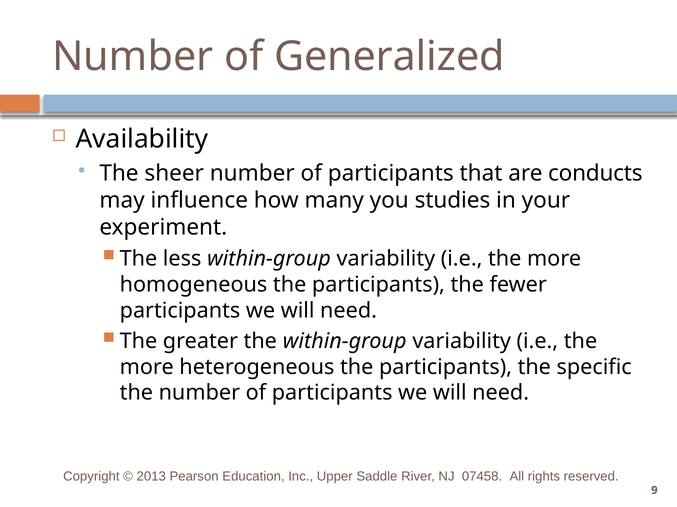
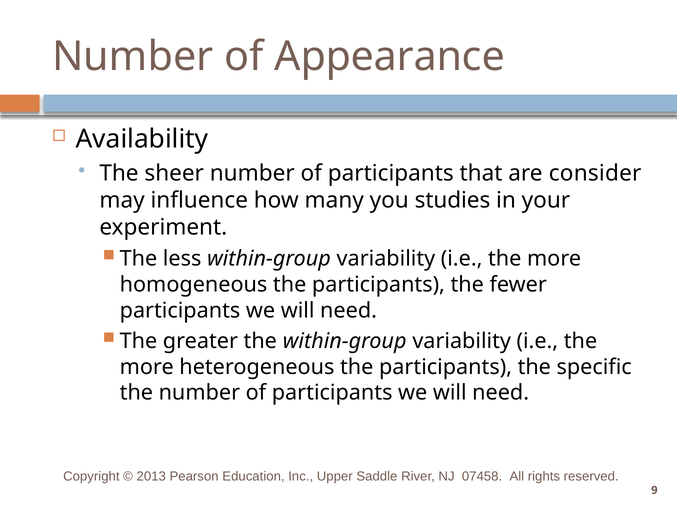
Generalized: Generalized -> Appearance
conducts: conducts -> consider
